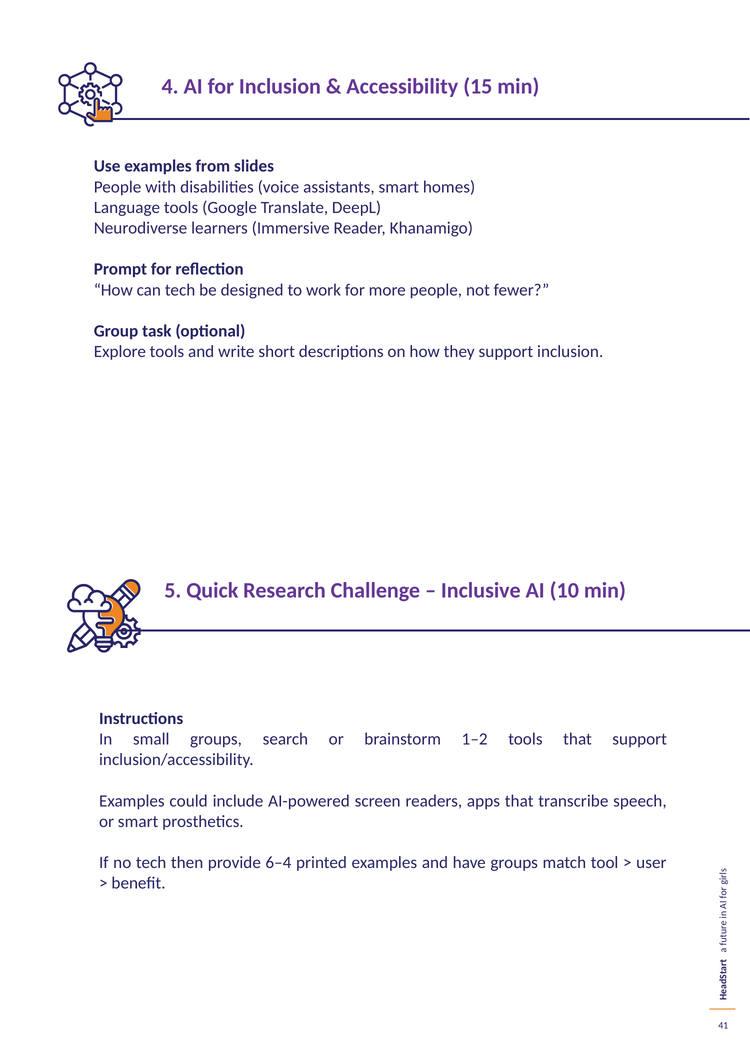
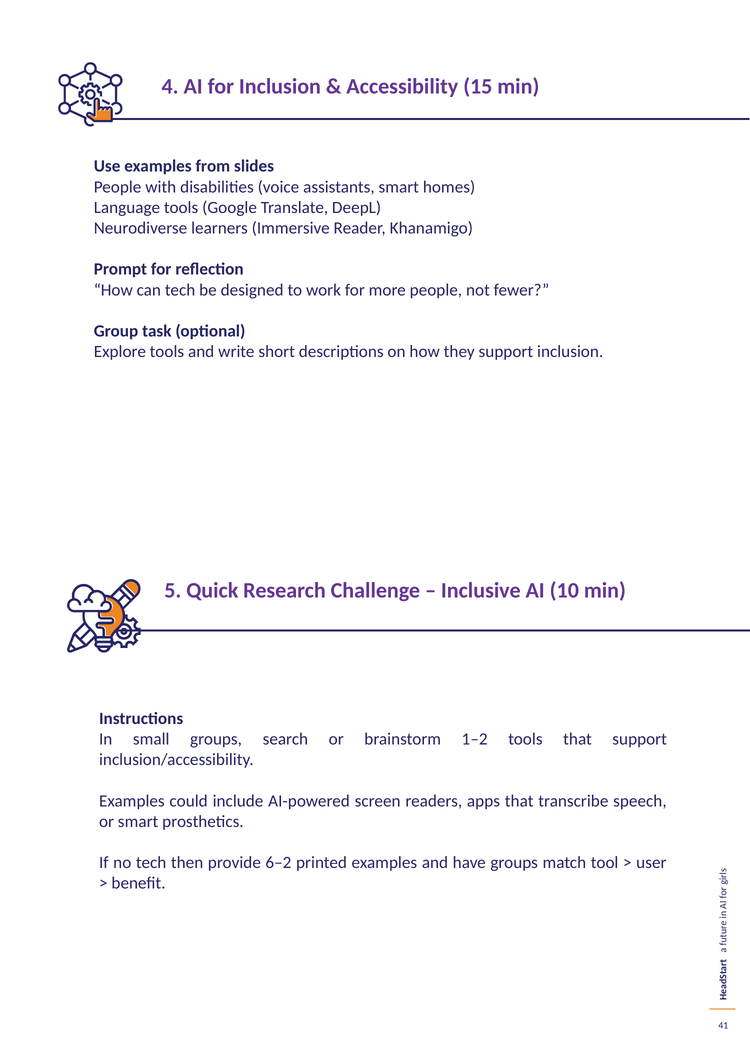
6–4: 6–4 -> 6–2
